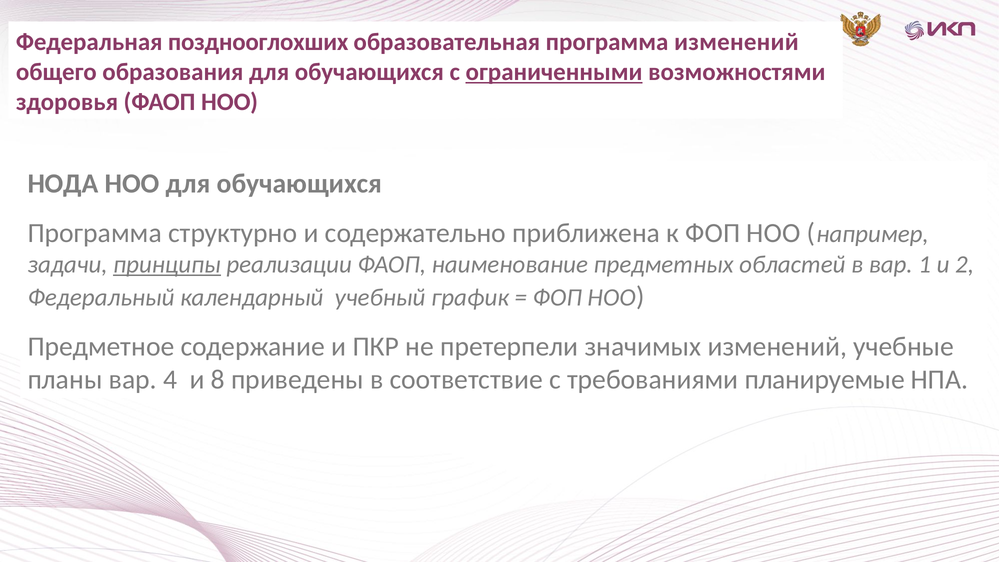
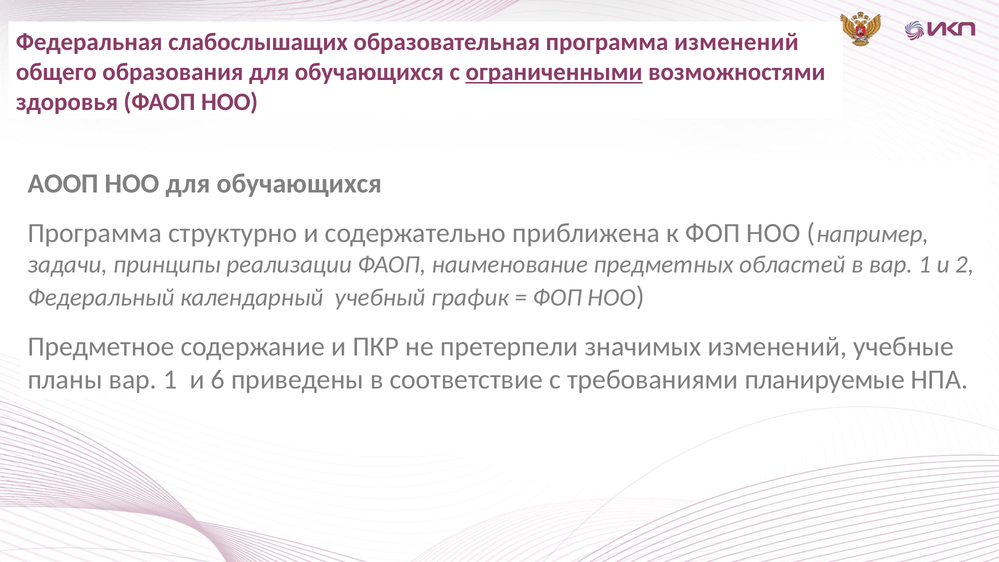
позднооглохших: позднооглохших -> слабослышащих
НОДА: НОДА -> АООП
принципы underline: present -> none
планы вар 4: 4 -> 1
8: 8 -> 6
